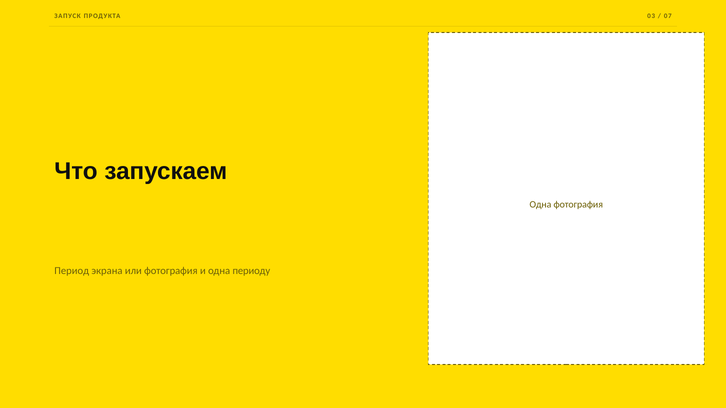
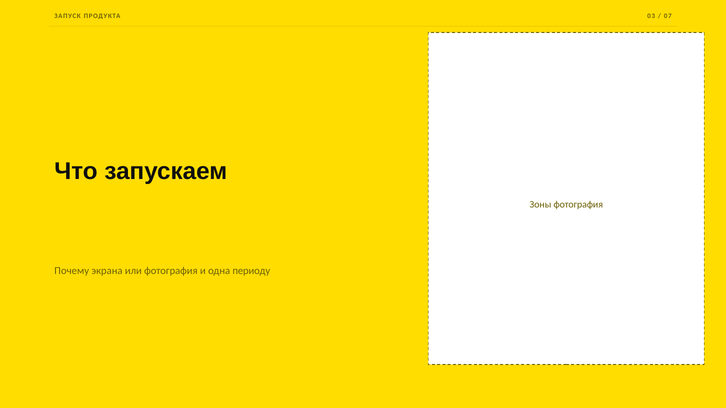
Одна at (540, 205): Одна -> Зоны
Период: Период -> Почему
